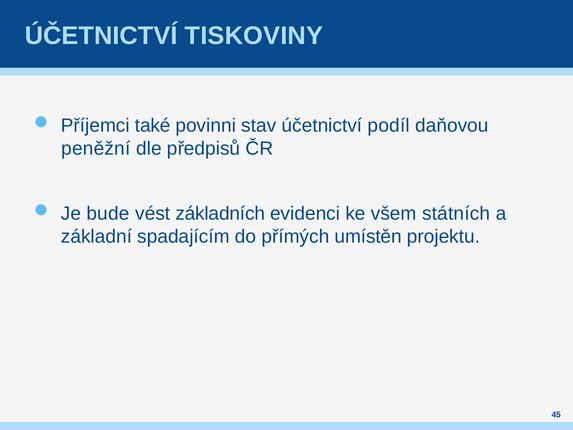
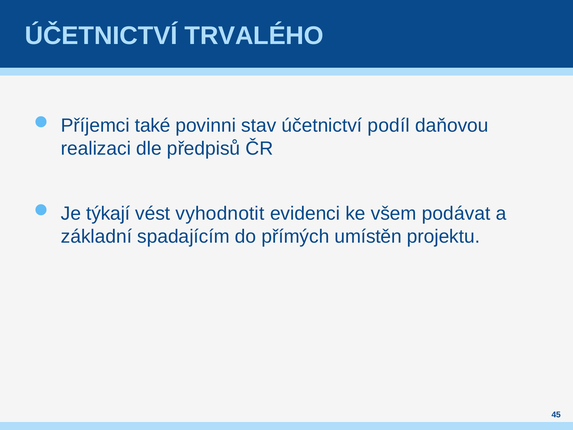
TISKOVINY: TISKOVINY -> TRVALÉHO
peněžní: peněžní -> realizaci
bude: bude -> týkají
základních: základních -> vyhodnotit
státních: státních -> podávat
